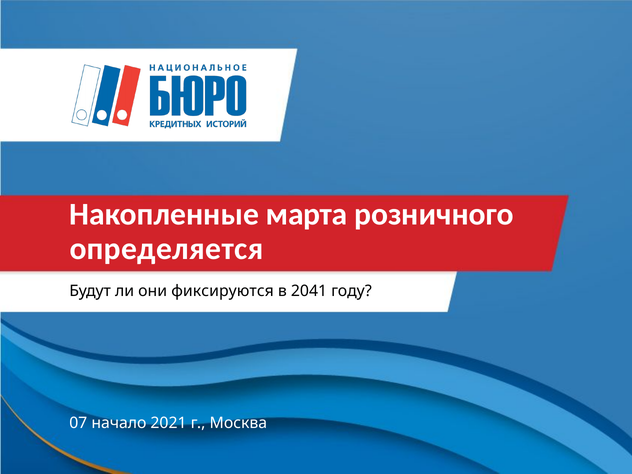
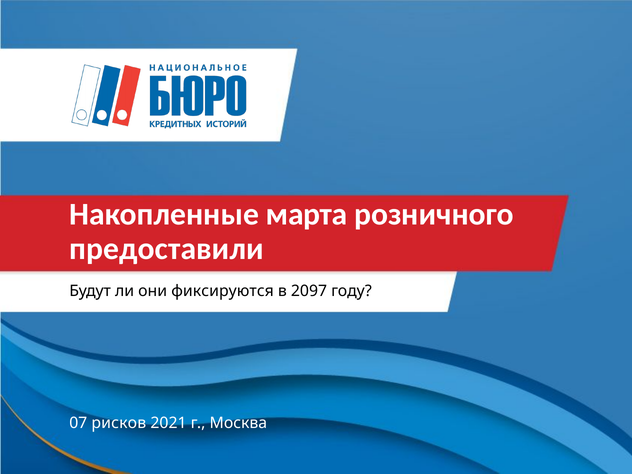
определяется: определяется -> предоставили
2041: 2041 -> 2097
начало: начало -> рисков
